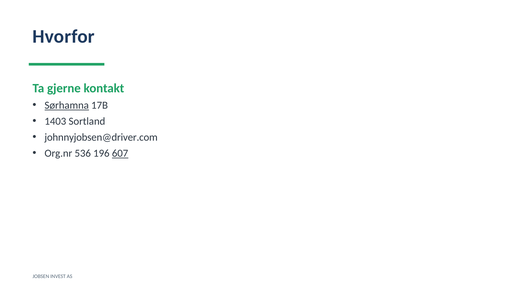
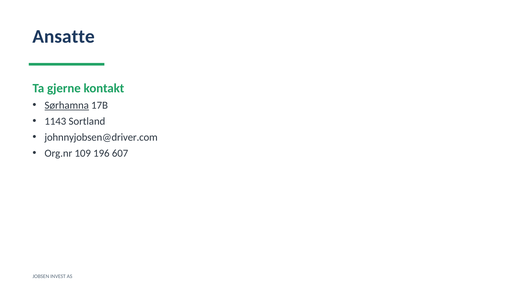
Hvorfor: Hvorfor -> Ansatte
1403: 1403 -> 1143
536: 536 -> 109
607 underline: present -> none
